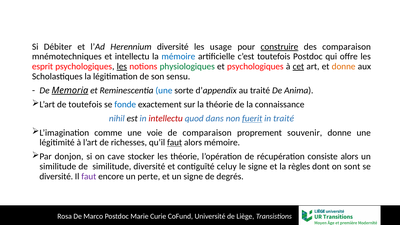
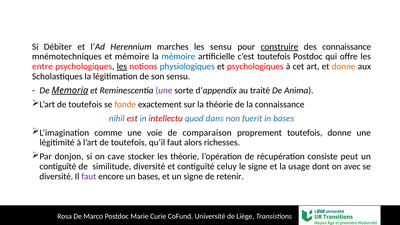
Herennium diversité: diversité -> marches
les usage: usage -> sensu
des comparaison: comparaison -> connaissance
et intellectu: intellectu -> mémoire
esprit: esprit -> entre
physiologiques colour: green -> blue
cet underline: present -> none
une at (164, 90) colour: blue -> purple
fonde colour: blue -> orange
est colour: black -> red
fuerit underline: present -> none
in traité: traité -> bases
proprement souvenir: souvenir -> toutefois
à l’art de richesses: richesses -> toutefois
faut at (175, 143) underline: present -> none
alors mémoire: mémoire -> richesses
consiste alors: alors -> peut
similitude at (58, 167): similitude -> contiguïté
règles: règles -> usage
sont: sont -> avec
un perte: perte -> bases
degrés: degrés -> retenir
